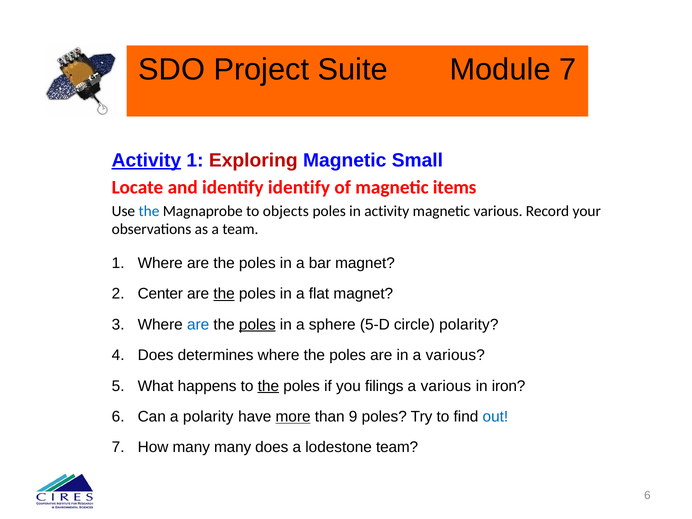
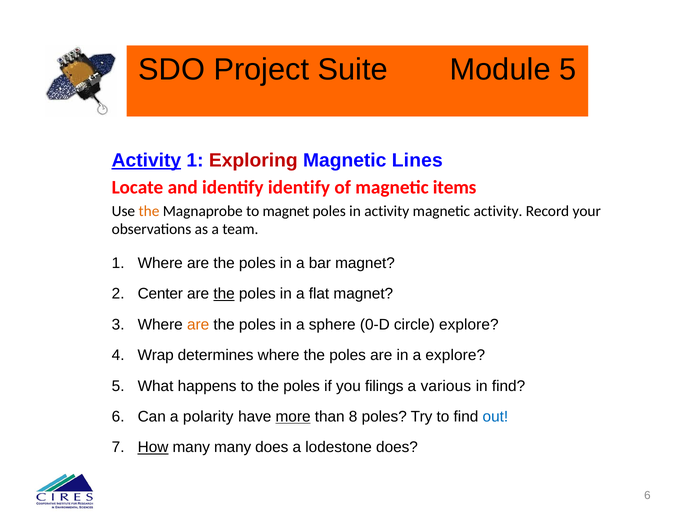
7 at (568, 69): 7 -> 5
Small: Small -> Lines
the at (149, 211) colour: blue -> orange
to objects: objects -> magnet
magnetic various: various -> activity
are at (198, 325) colour: blue -> orange
poles at (257, 325) underline: present -> none
5-D: 5-D -> 0-D
circle polarity: polarity -> explore
Does at (156, 355): Does -> Wrap
in a various: various -> explore
the at (268, 386) underline: present -> none
in iron: iron -> find
9: 9 -> 8
How underline: none -> present
lodestone team: team -> does
